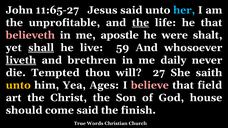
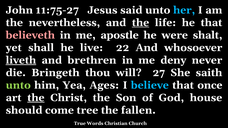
11:65-27: 11:65-27 -> 11:75-27
unprofitable: unprofitable -> nevertheless
shall underline: present -> none
59: 59 -> 22
daily: daily -> deny
Tempted: Tempted -> Bringeth
unto at (18, 85) colour: yellow -> light green
believe colour: pink -> light blue
field: field -> once
the at (36, 98) underline: none -> present
come said: said -> tree
finish: finish -> fallen
